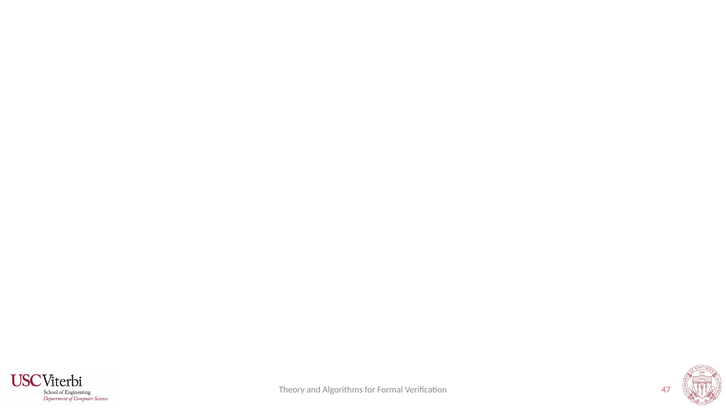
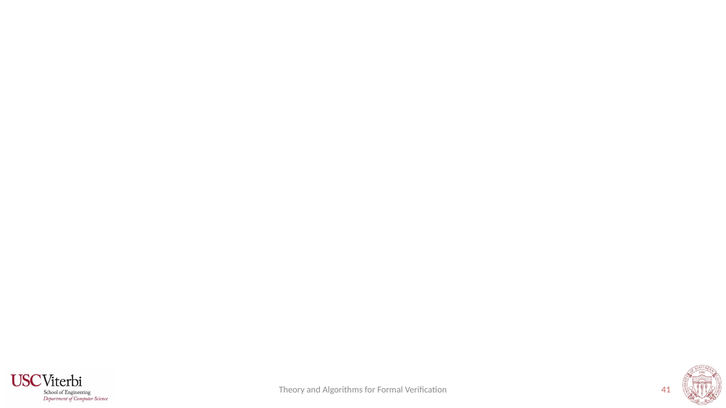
47: 47 -> 41
